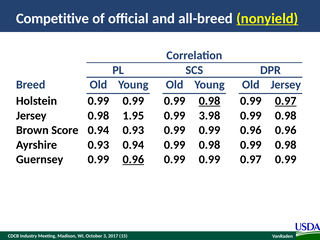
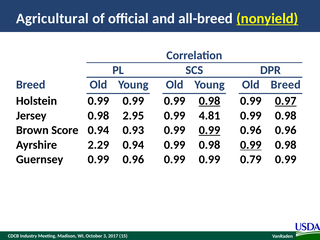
Competitive: Competitive -> Agricultural
Old Jersey: Jersey -> Breed
1.95: 1.95 -> 2.95
3.98: 3.98 -> 4.81
0.99 at (209, 130) underline: none -> present
Ayrshire 0.93: 0.93 -> 2.29
0.99 at (251, 145) underline: none -> present
0.96 at (133, 159) underline: present -> none
0.99 0.99 0.97: 0.97 -> 0.79
